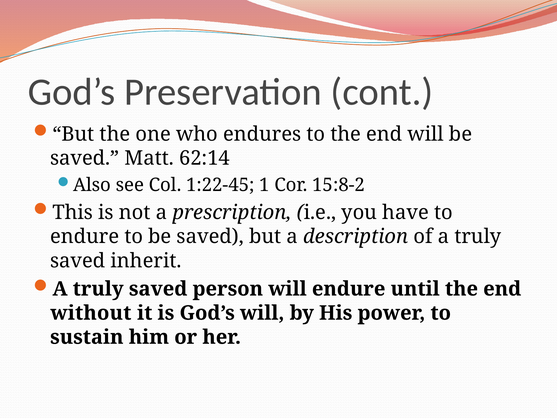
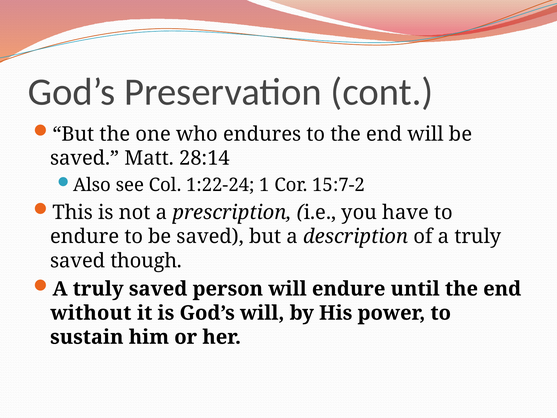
62:14: 62:14 -> 28:14
1:22-45: 1:22-45 -> 1:22-24
15:8-2: 15:8-2 -> 15:7-2
inherit: inherit -> though
